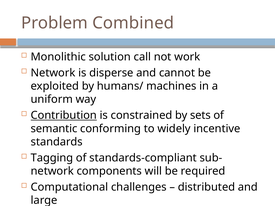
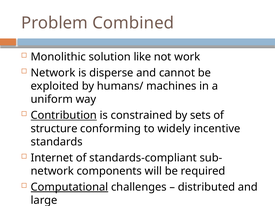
call: call -> like
semantic: semantic -> structure
Tagging: Tagging -> Internet
Computational underline: none -> present
